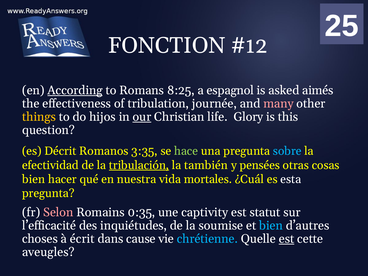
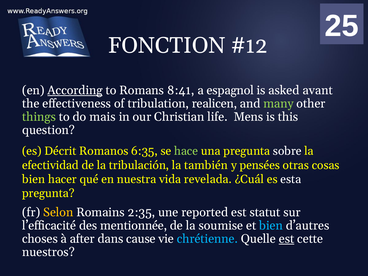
8:25: 8:25 -> 8:41
aimés: aimés -> avant
journée: journée -> realicen
many colour: pink -> light green
things colour: yellow -> light green
hijos: hijos -> mais
our underline: present -> none
Glory: Glory -> Mens
3:35: 3:35 -> 6:35
sobre colour: light blue -> white
tribulación underline: present -> none
mortales: mortales -> revelada
Selon colour: pink -> yellow
0:35: 0:35 -> 2:35
captivity: captivity -> reported
inquiétudes: inquiétudes -> mentionnée
écrit: écrit -> after
aveugles: aveugles -> nuestros
